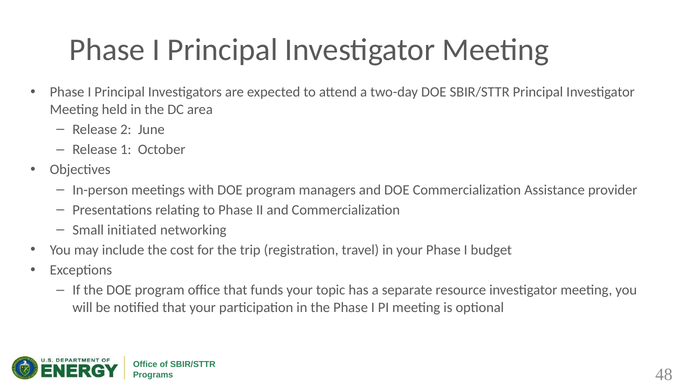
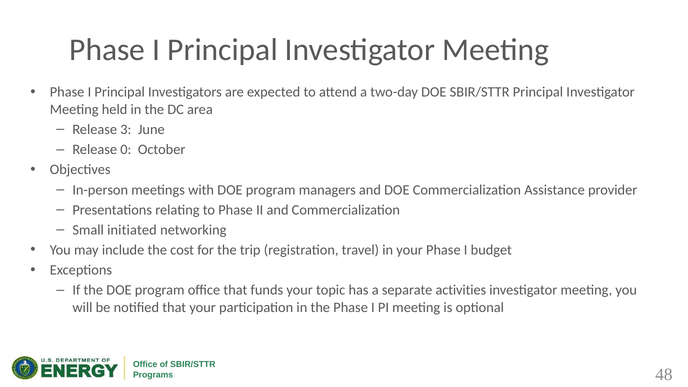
2: 2 -> 3
1: 1 -> 0
resource: resource -> activities
